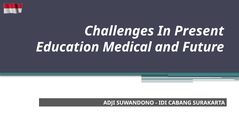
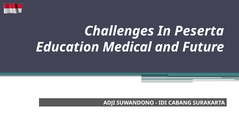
Present: Present -> Peserta
